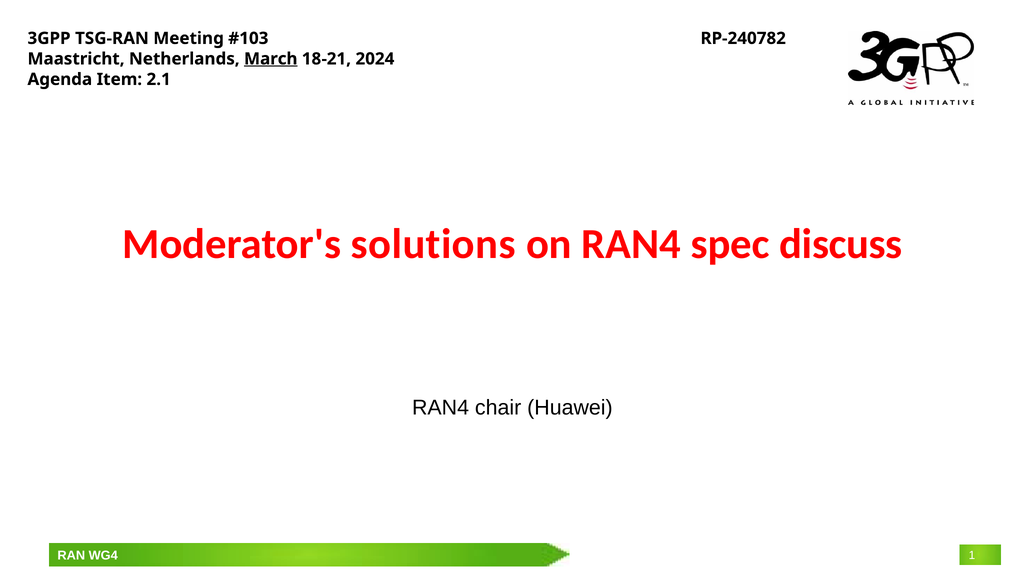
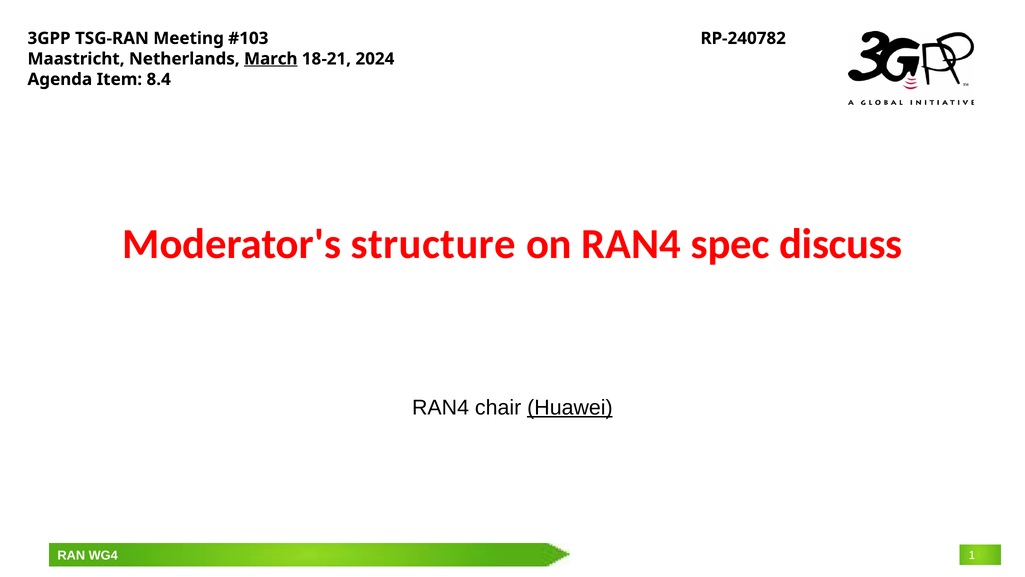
2.1: 2.1 -> 8.4
solutions: solutions -> structure
Huawei underline: none -> present
